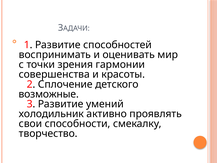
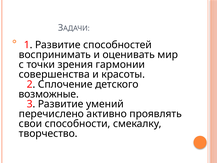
холодильник: холодильник -> перечислено
